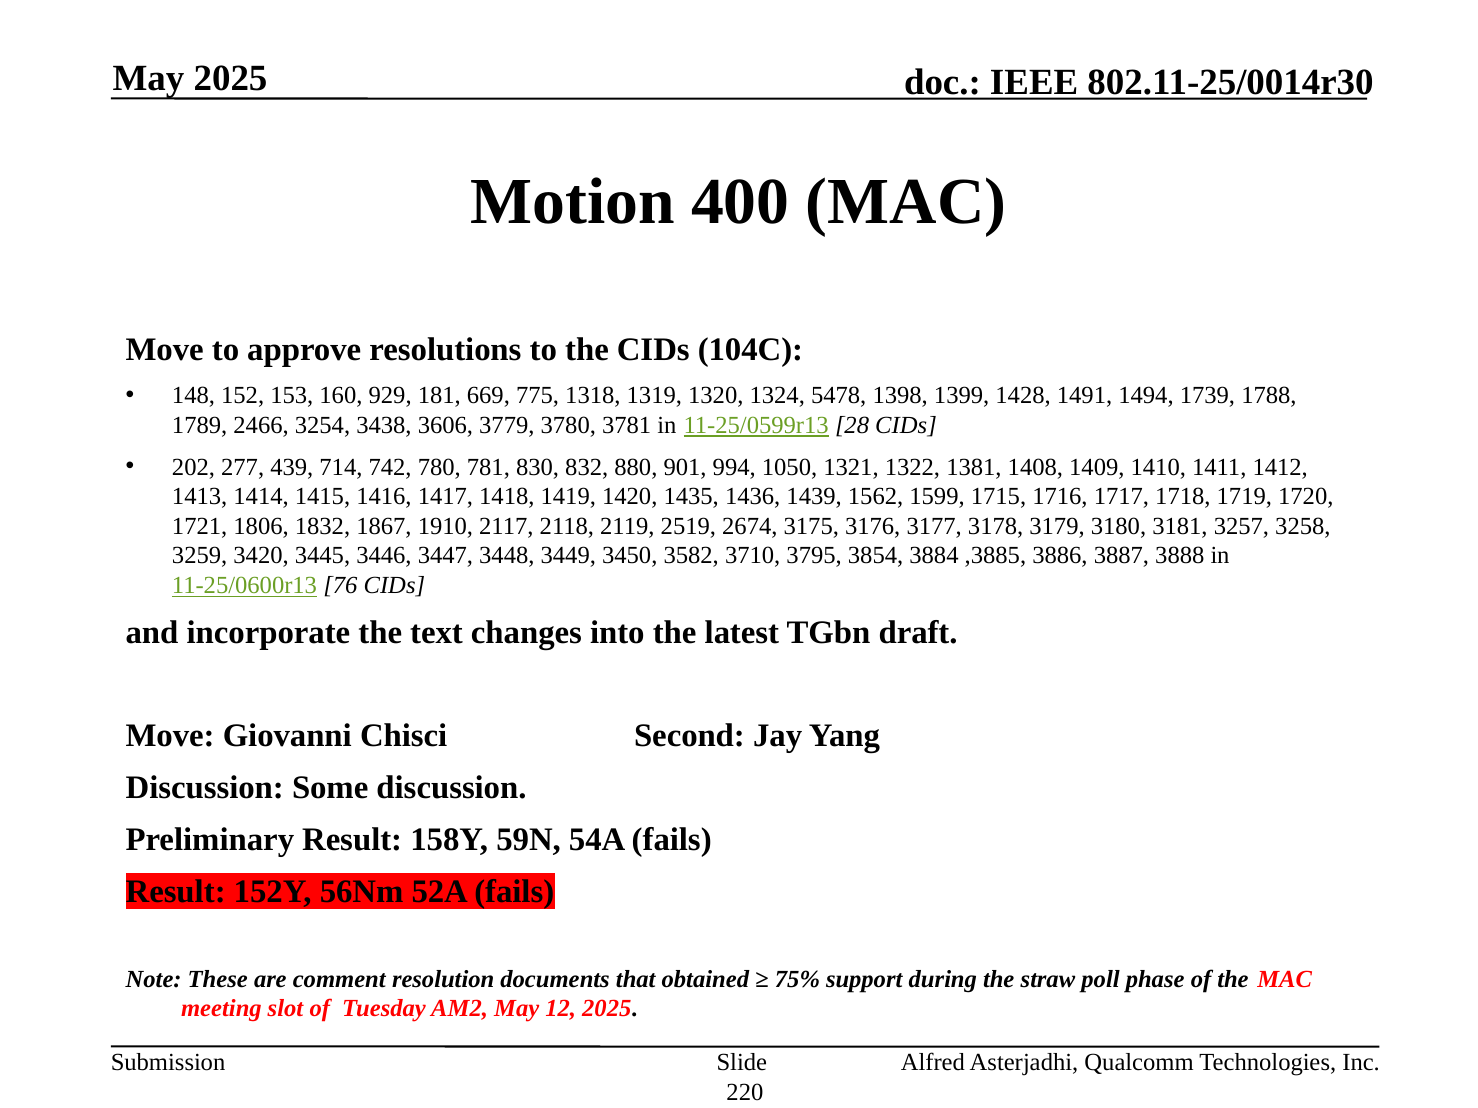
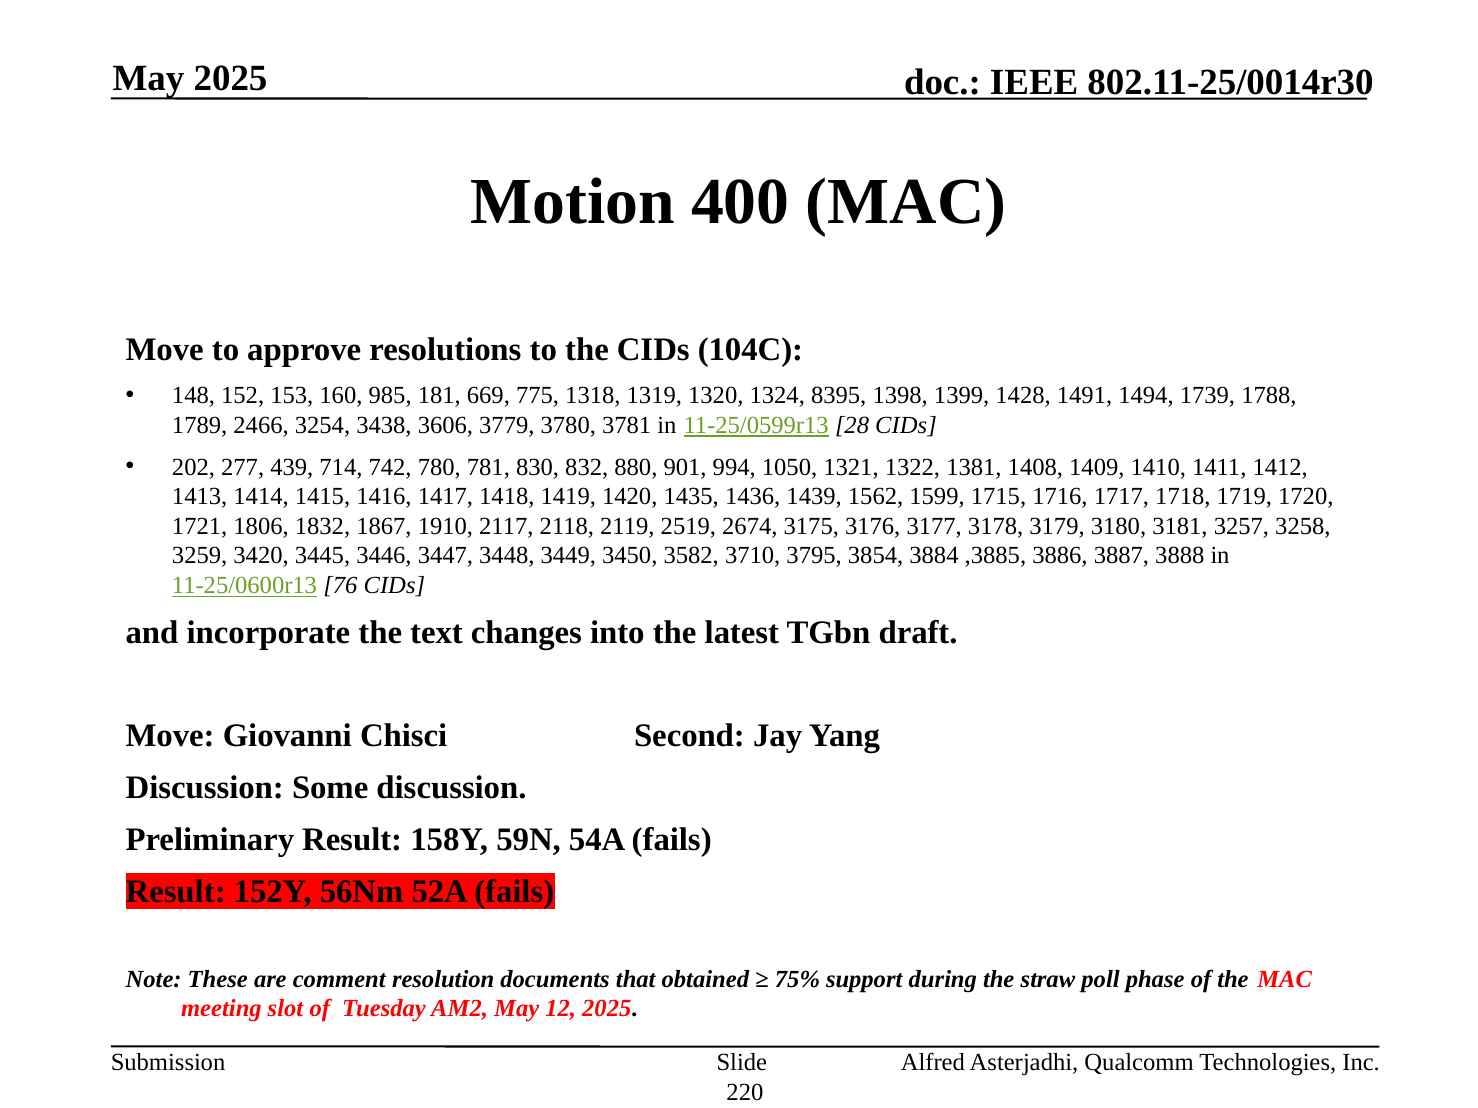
929: 929 -> 985
5478: 5478 -> 8395
